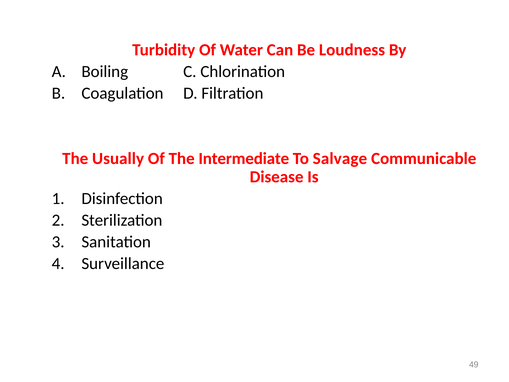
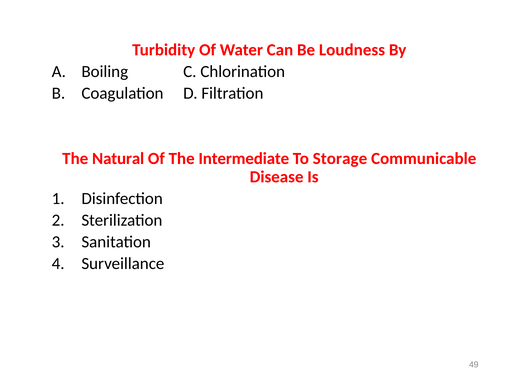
Usually: Usually -> Natural
Salvage: Salvage -> Storage
